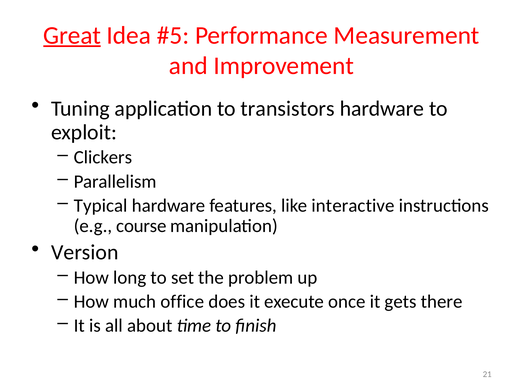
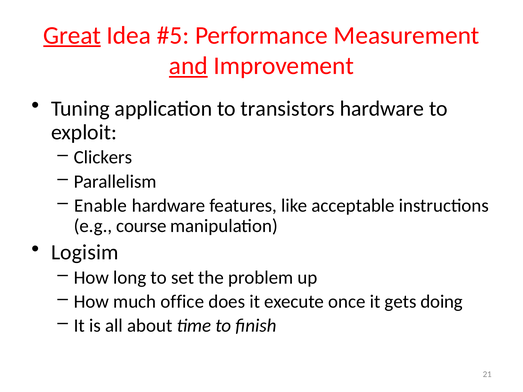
and underline: none -> present
Typical: Typical -> Enable
interactive: interactive -> acceptable
Version: Version -> Logisim
there: there -> doing
